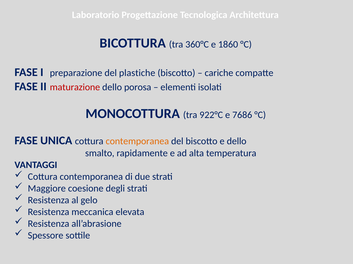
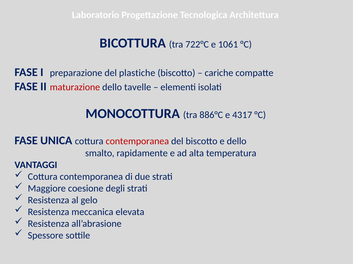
360°C: 360°C -> 722°C
1860: 1860 -> 1061
porosa: porosa -> tavelle
922°C: 922°C -> 886°C
7686: 7686 -> 4317
contemporanea at (137, 141) colour: orange -> red
